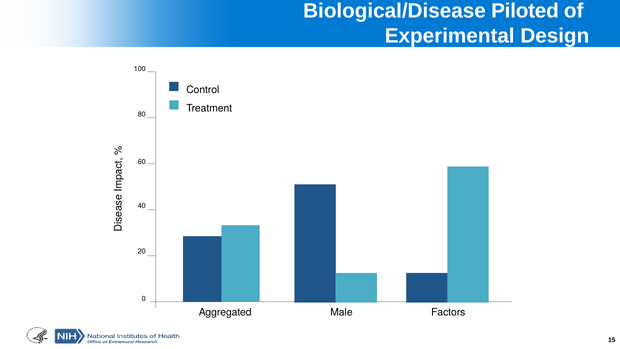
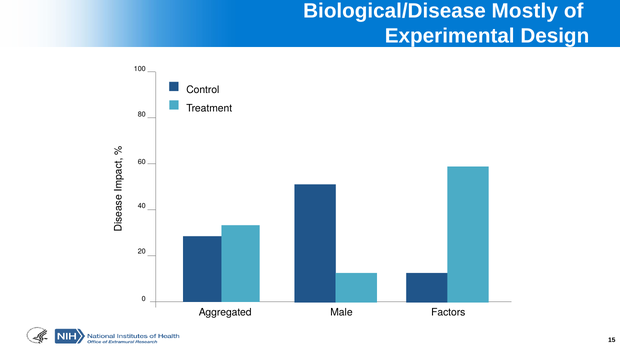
Piloted: Piloted -> Mostly
